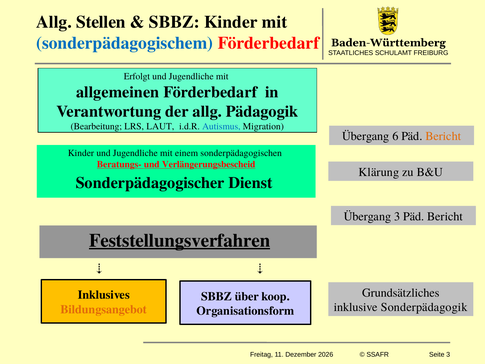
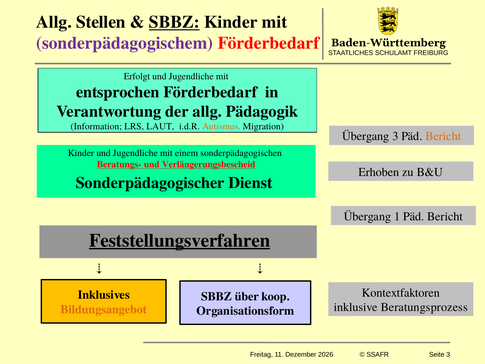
SBBZ at (174, 22) underline: none -> present
sonderpädagogischem colour: blue -> purple
allgemeinen: allgemeinen -> entsprochen
Bearbeitung: Bearbeitung -> Information
Autismus colour: blue -> orange
Übergang 6: 6 -> 3
Klärung: Klärung -> Erhoben
Übergang 3: 3 -> 1
Grundsätzliches: Grundsätzliches -> Kontextfaktoren
Sonderpädagogik: Sonderpädagogik -> Beratungsprozess
